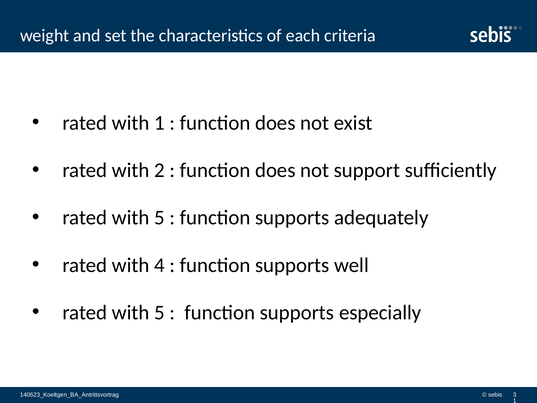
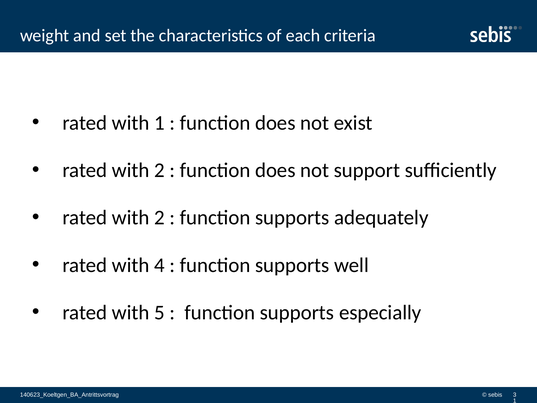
5 at (159, 218): 5 -> 2
